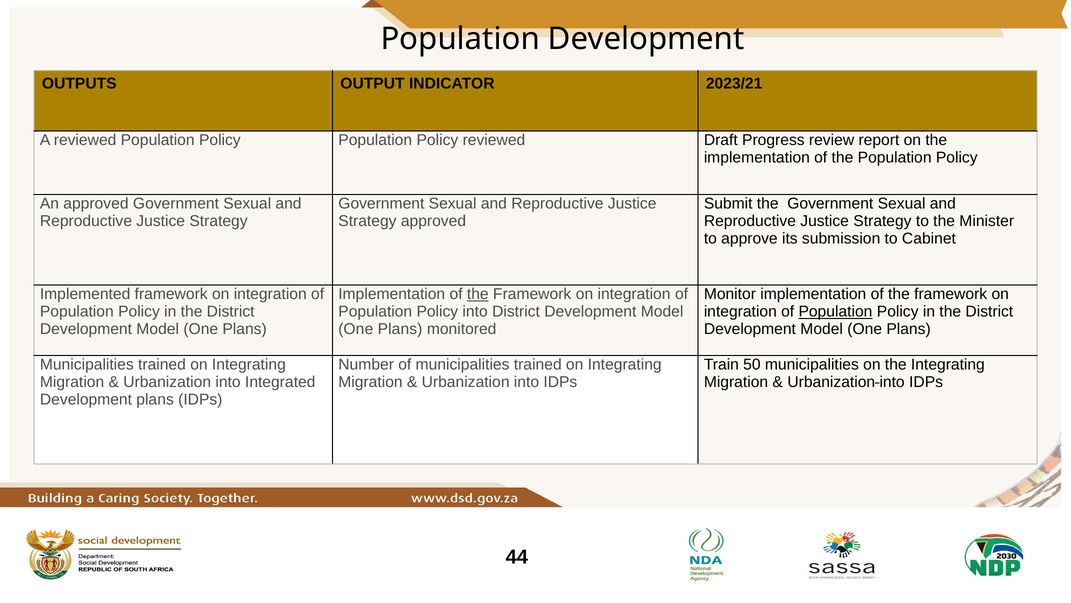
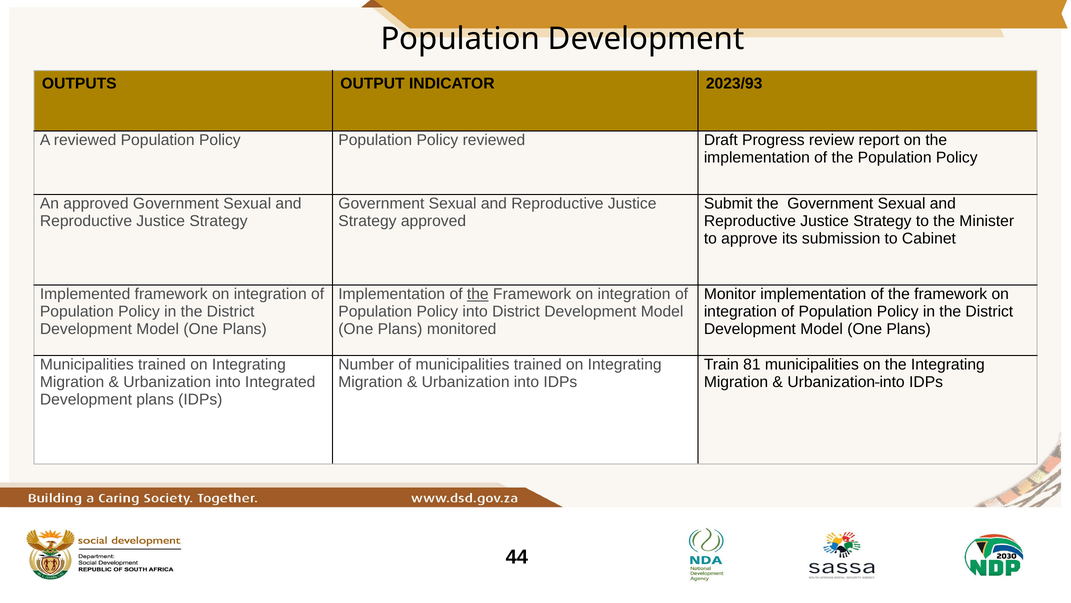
2023/21: 2023/21 -> 2023/93
Population at (835, 311) underline: present -> none
50: 50 -> 81
